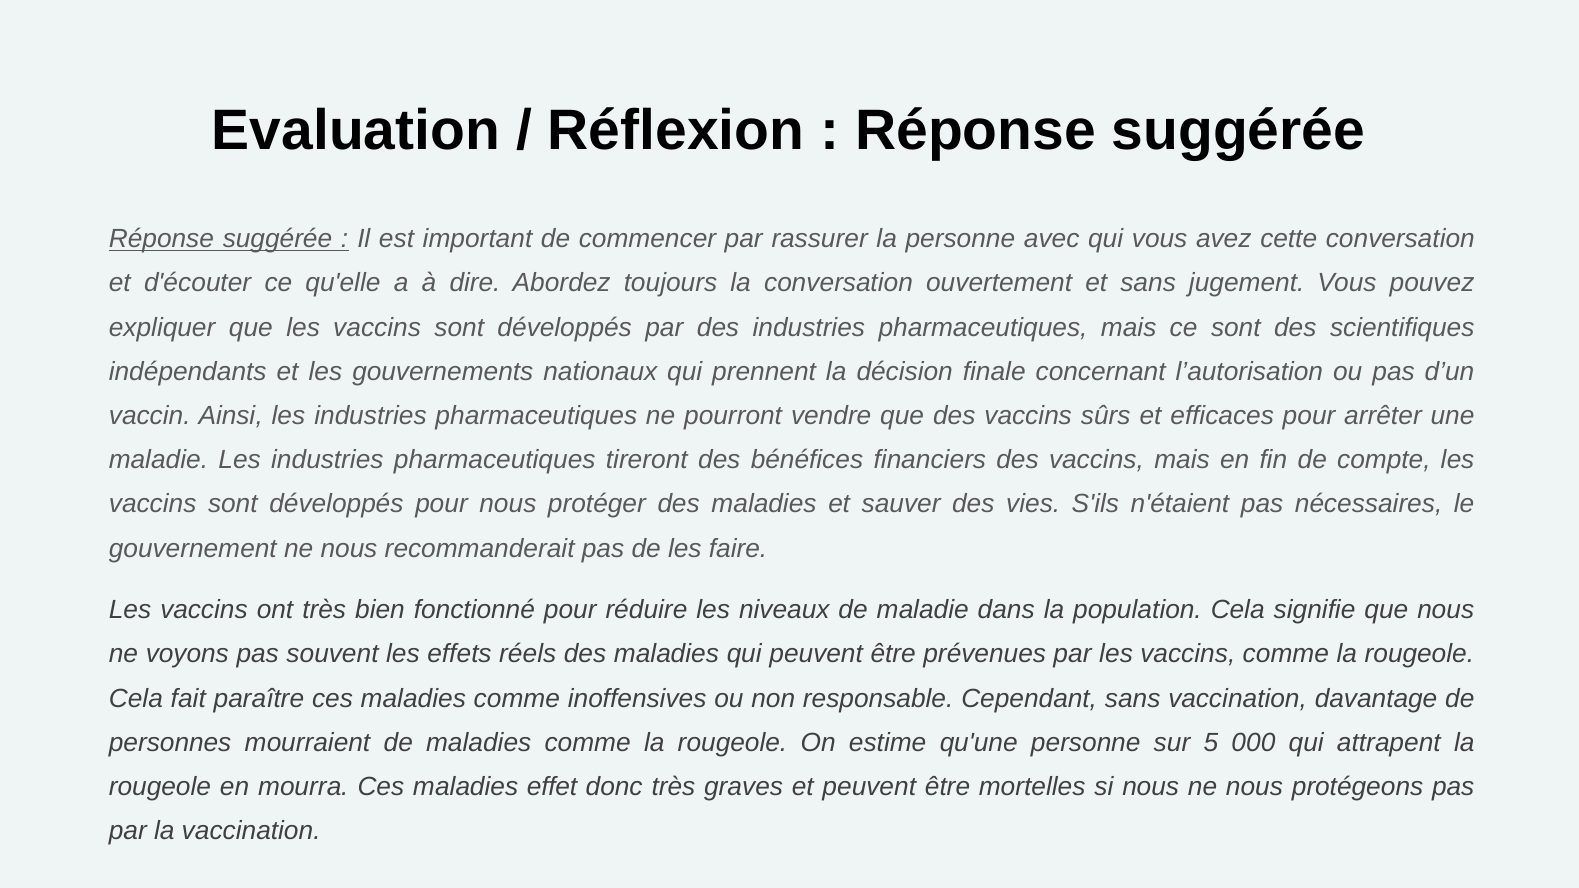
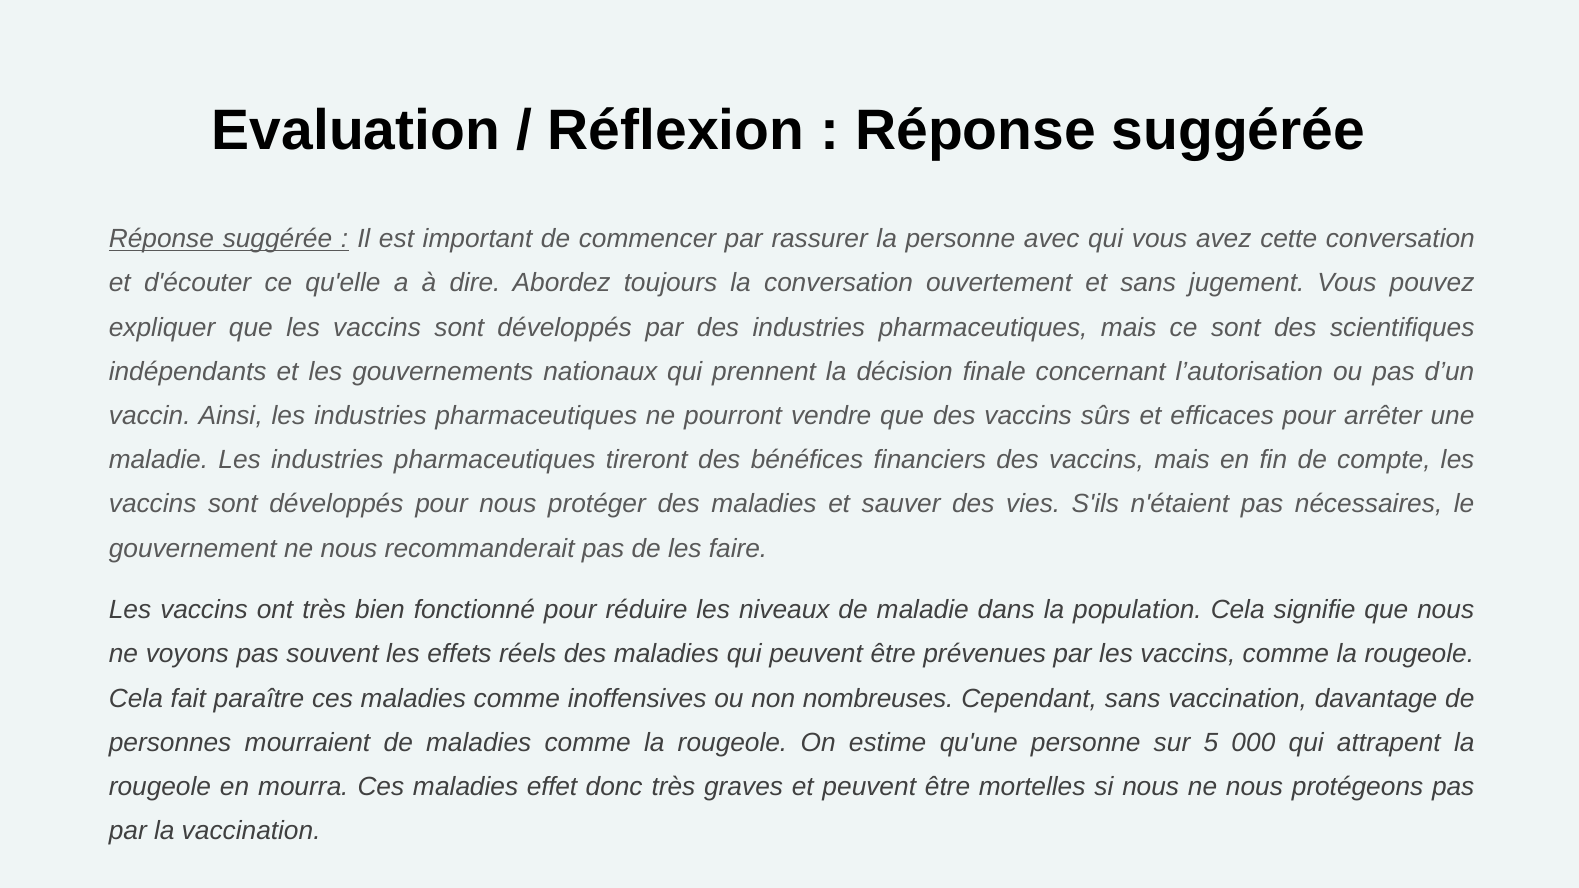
responsable: responsable -> nombreuses
